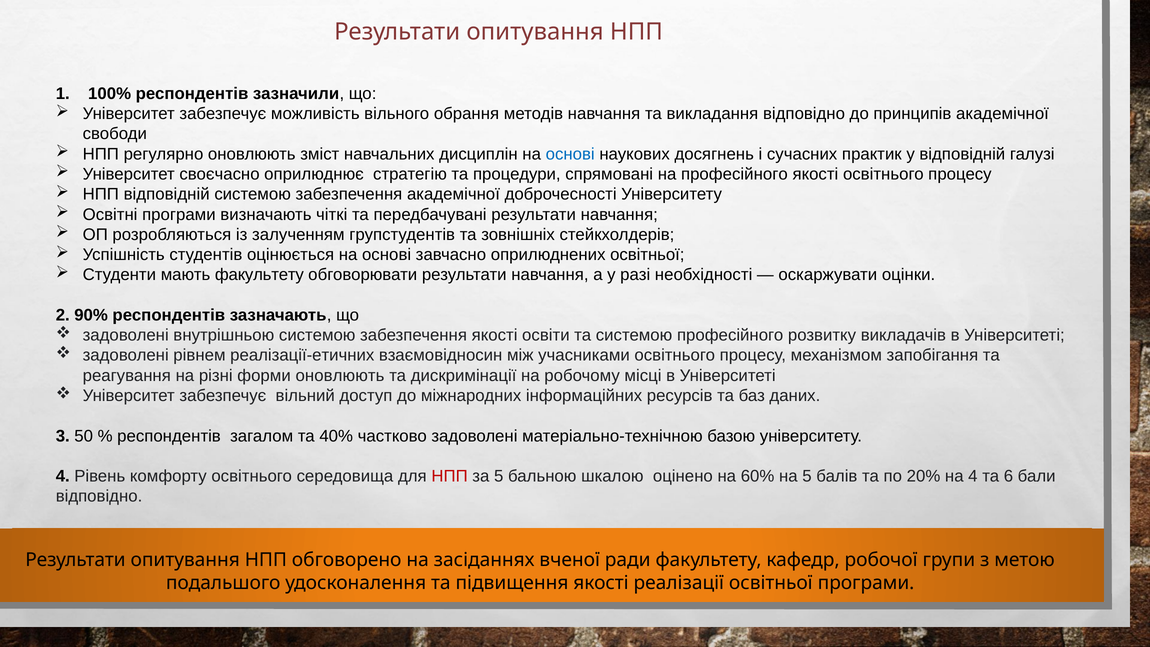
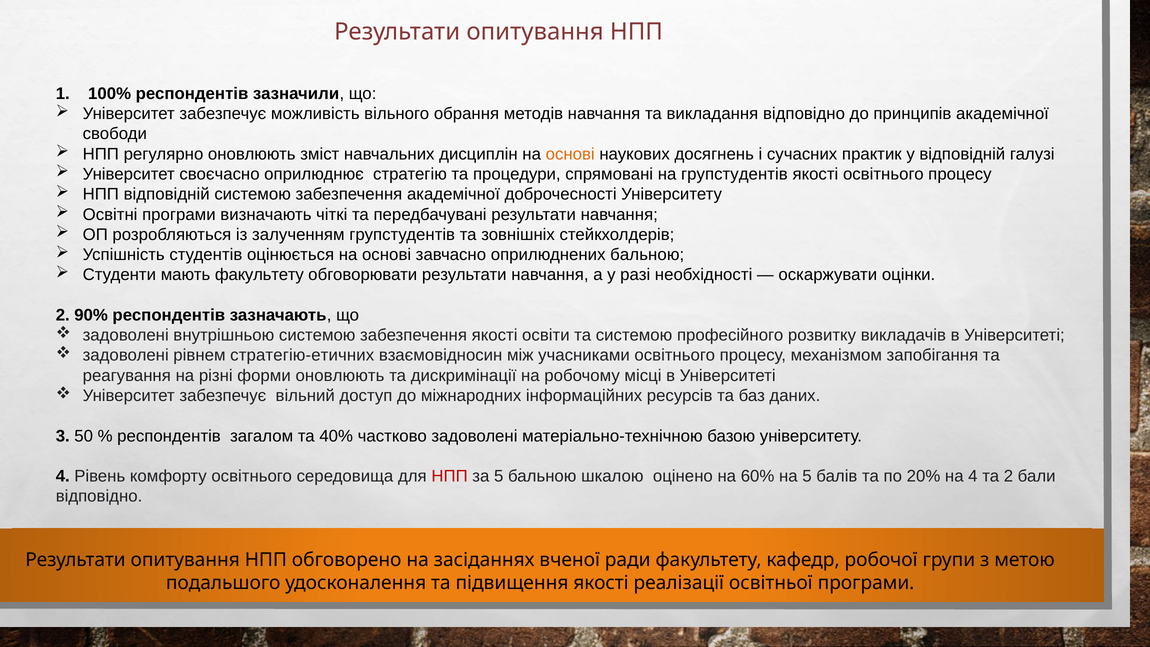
основі at (570, 154) colour: blue -> orange
на професійного: професійного -> групстудентів
оприлюднених освітньої: освітньої -> бальною
реалізації-етичних: реалізації-етичних -> стратегію-етичних
та 6: 6 -> 2
